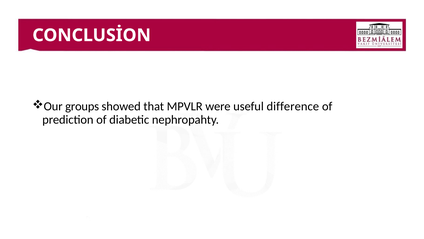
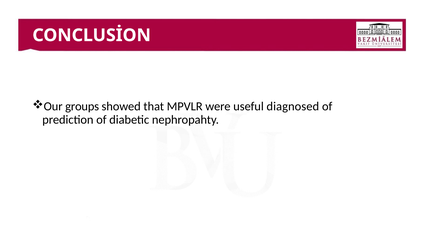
difference: difference -> diagnosed
